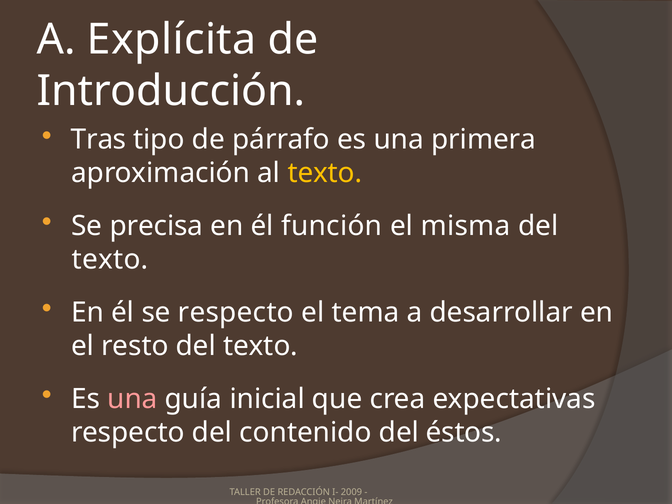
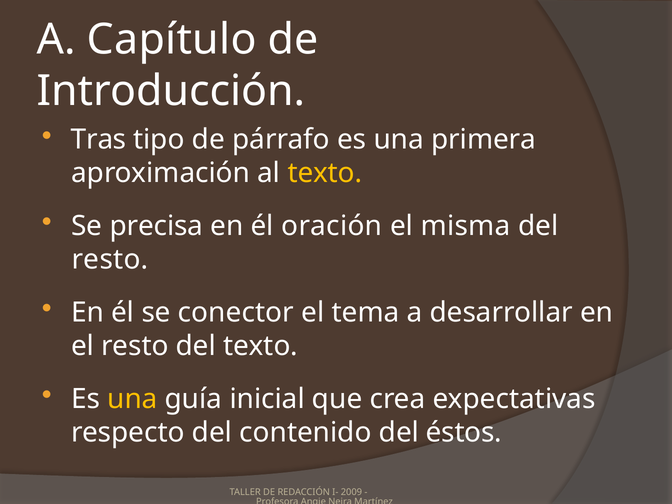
Explícita: Explícita -> Capítulo
función: función -> oración
texto at (110, 260): texto -> resto
se respecto: respecto -> conector
una at (132, 399) colour: pink -> yellow
